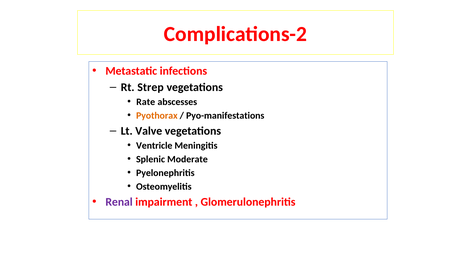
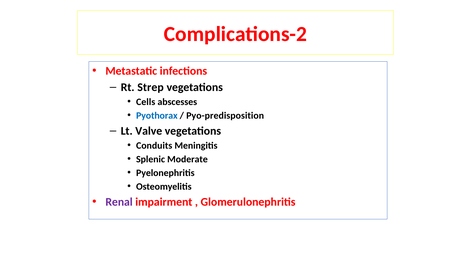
Rate: Rate -> Cells
Pyothorax colour: orange -> blue
Pyo-manifestations: Pyo-manifestations -> Pyo-predisposition
Ventricle: Ventricle -> Conduits
